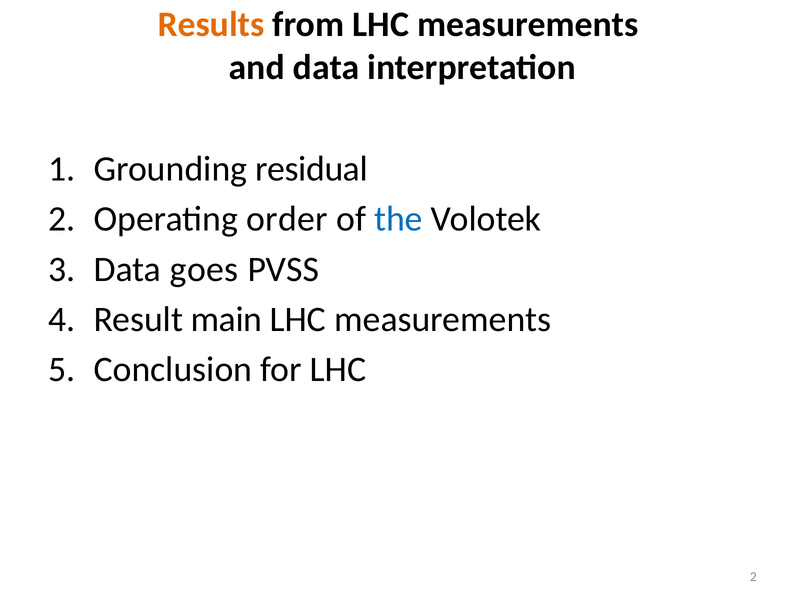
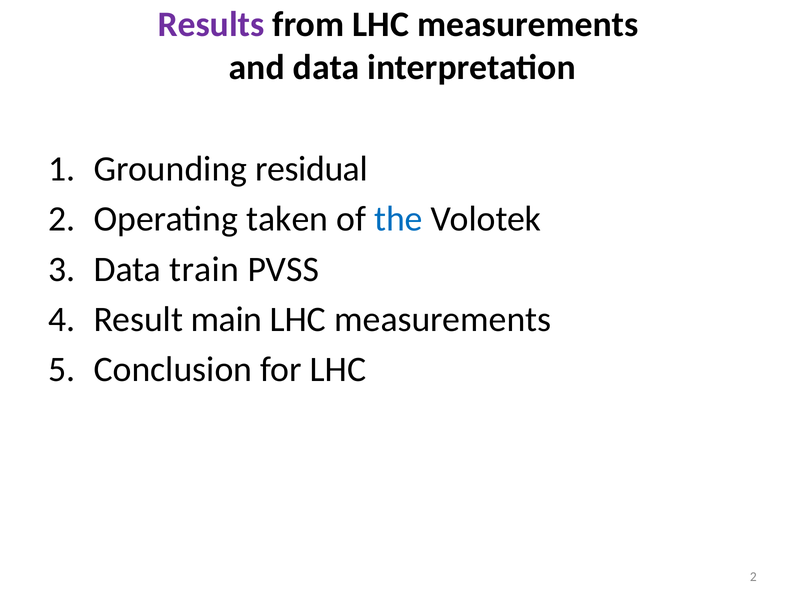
Results colour: orange -> purple
order: order -> taken
goes: goes -> train
